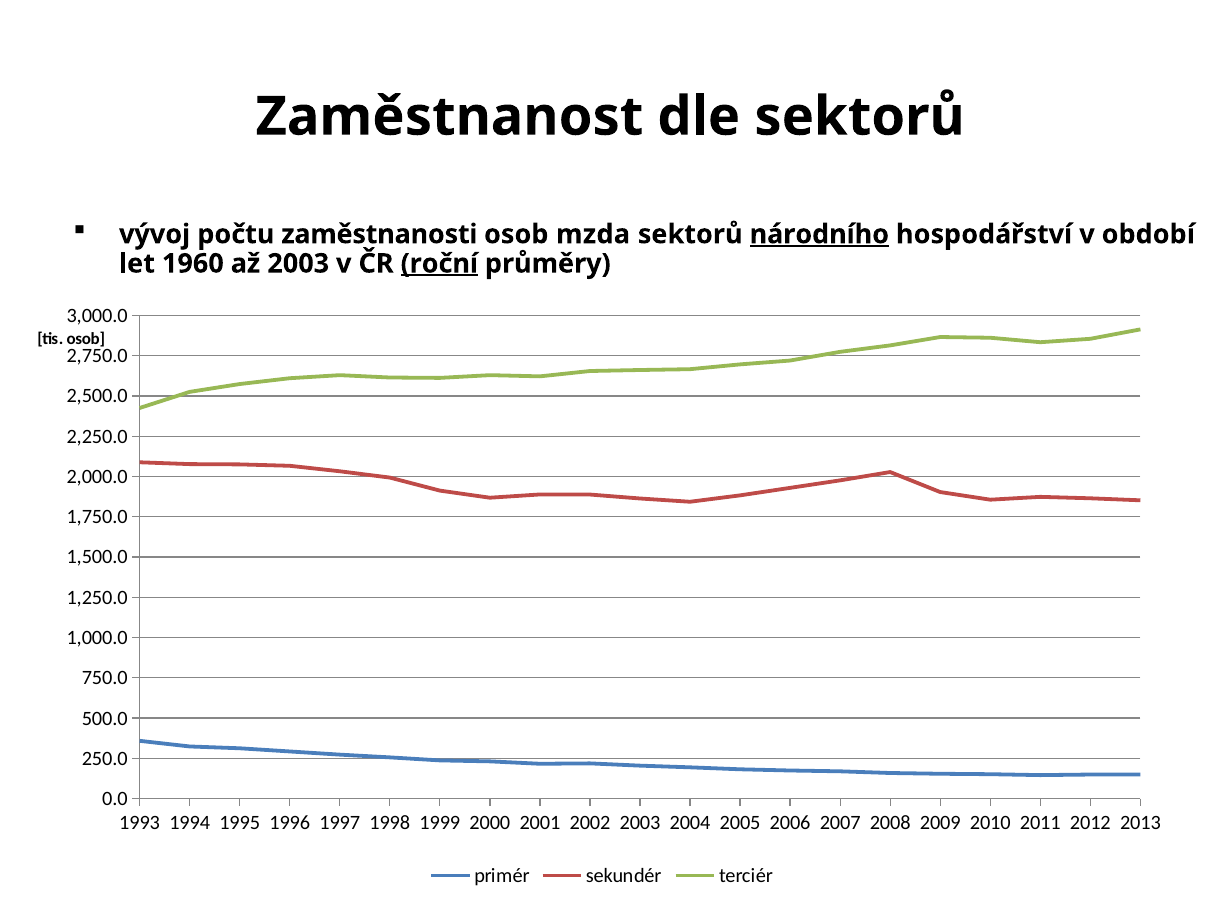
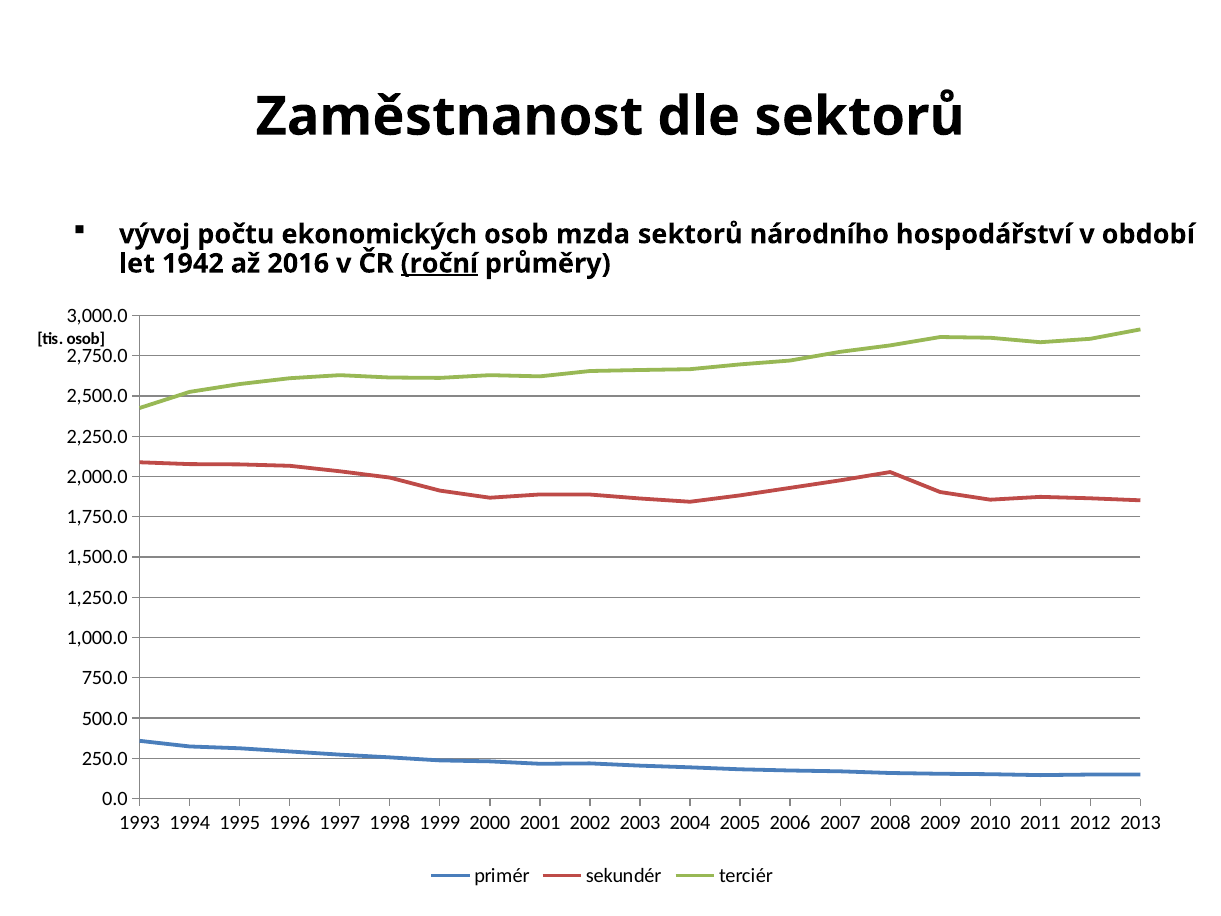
zaměstnanosti: zaměstnanosti -> ekonomických
národního underline: present -> none
1960: 1960 -> 1942
až 2003: 2003 -> 2016
